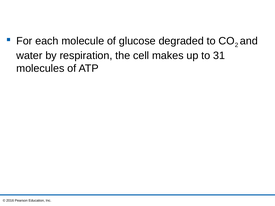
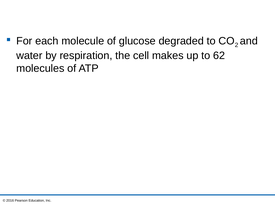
31: 31 -> 62
